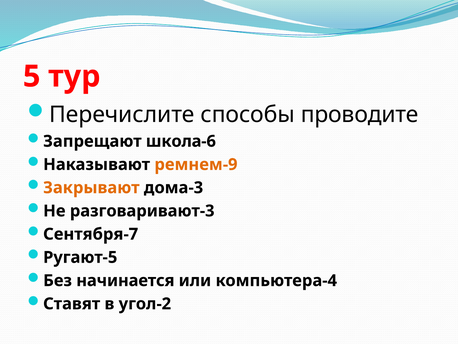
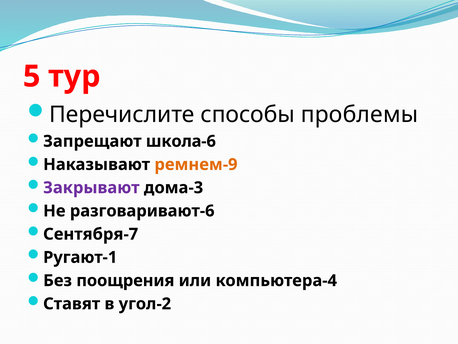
проводите: проводите -> проблемы
Закрывают colour: orange -> purple
разговаривают-3: разговаривают-3 -> разговаривают-6
Ругают-5: Ругают-5 -> Ругают-1
начинается: начинается -> поощрения
